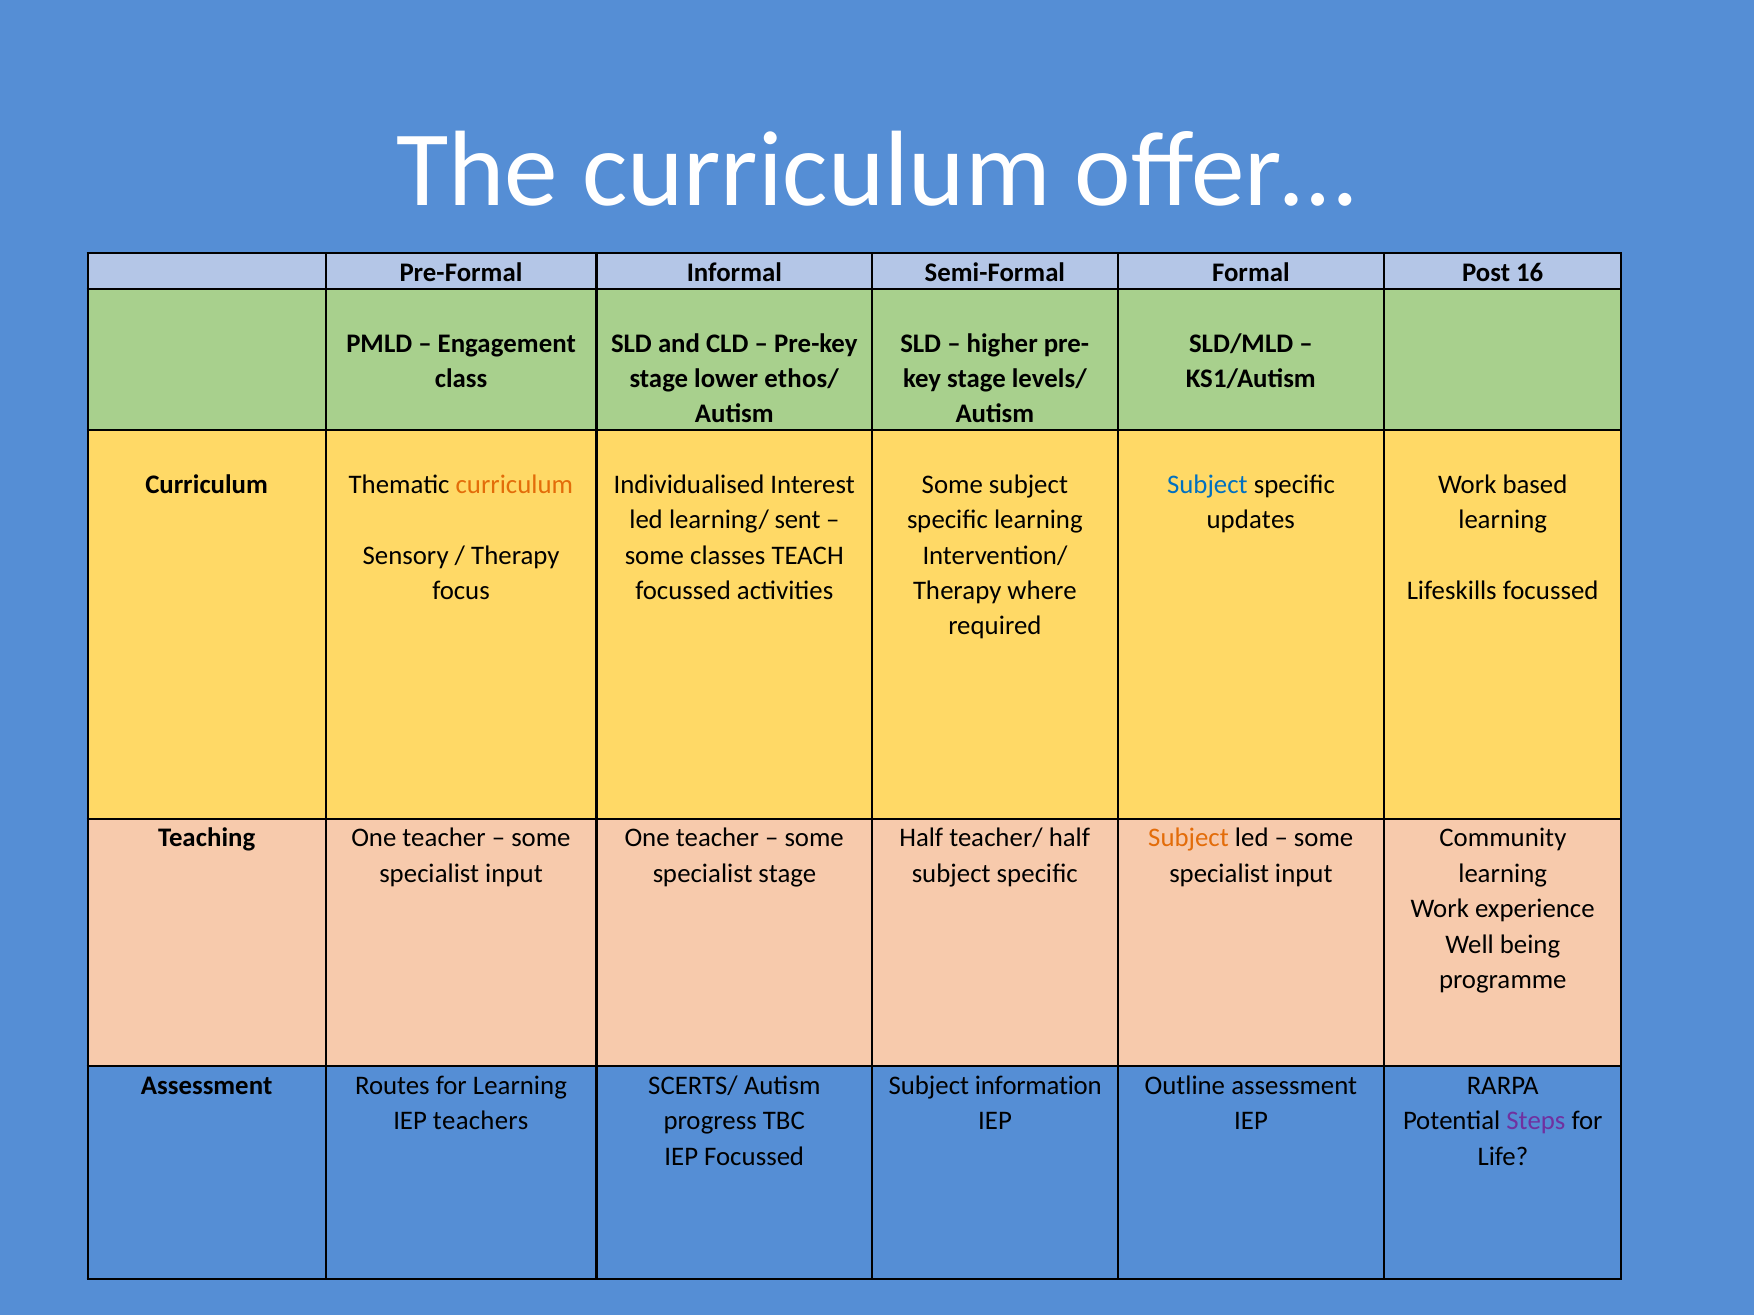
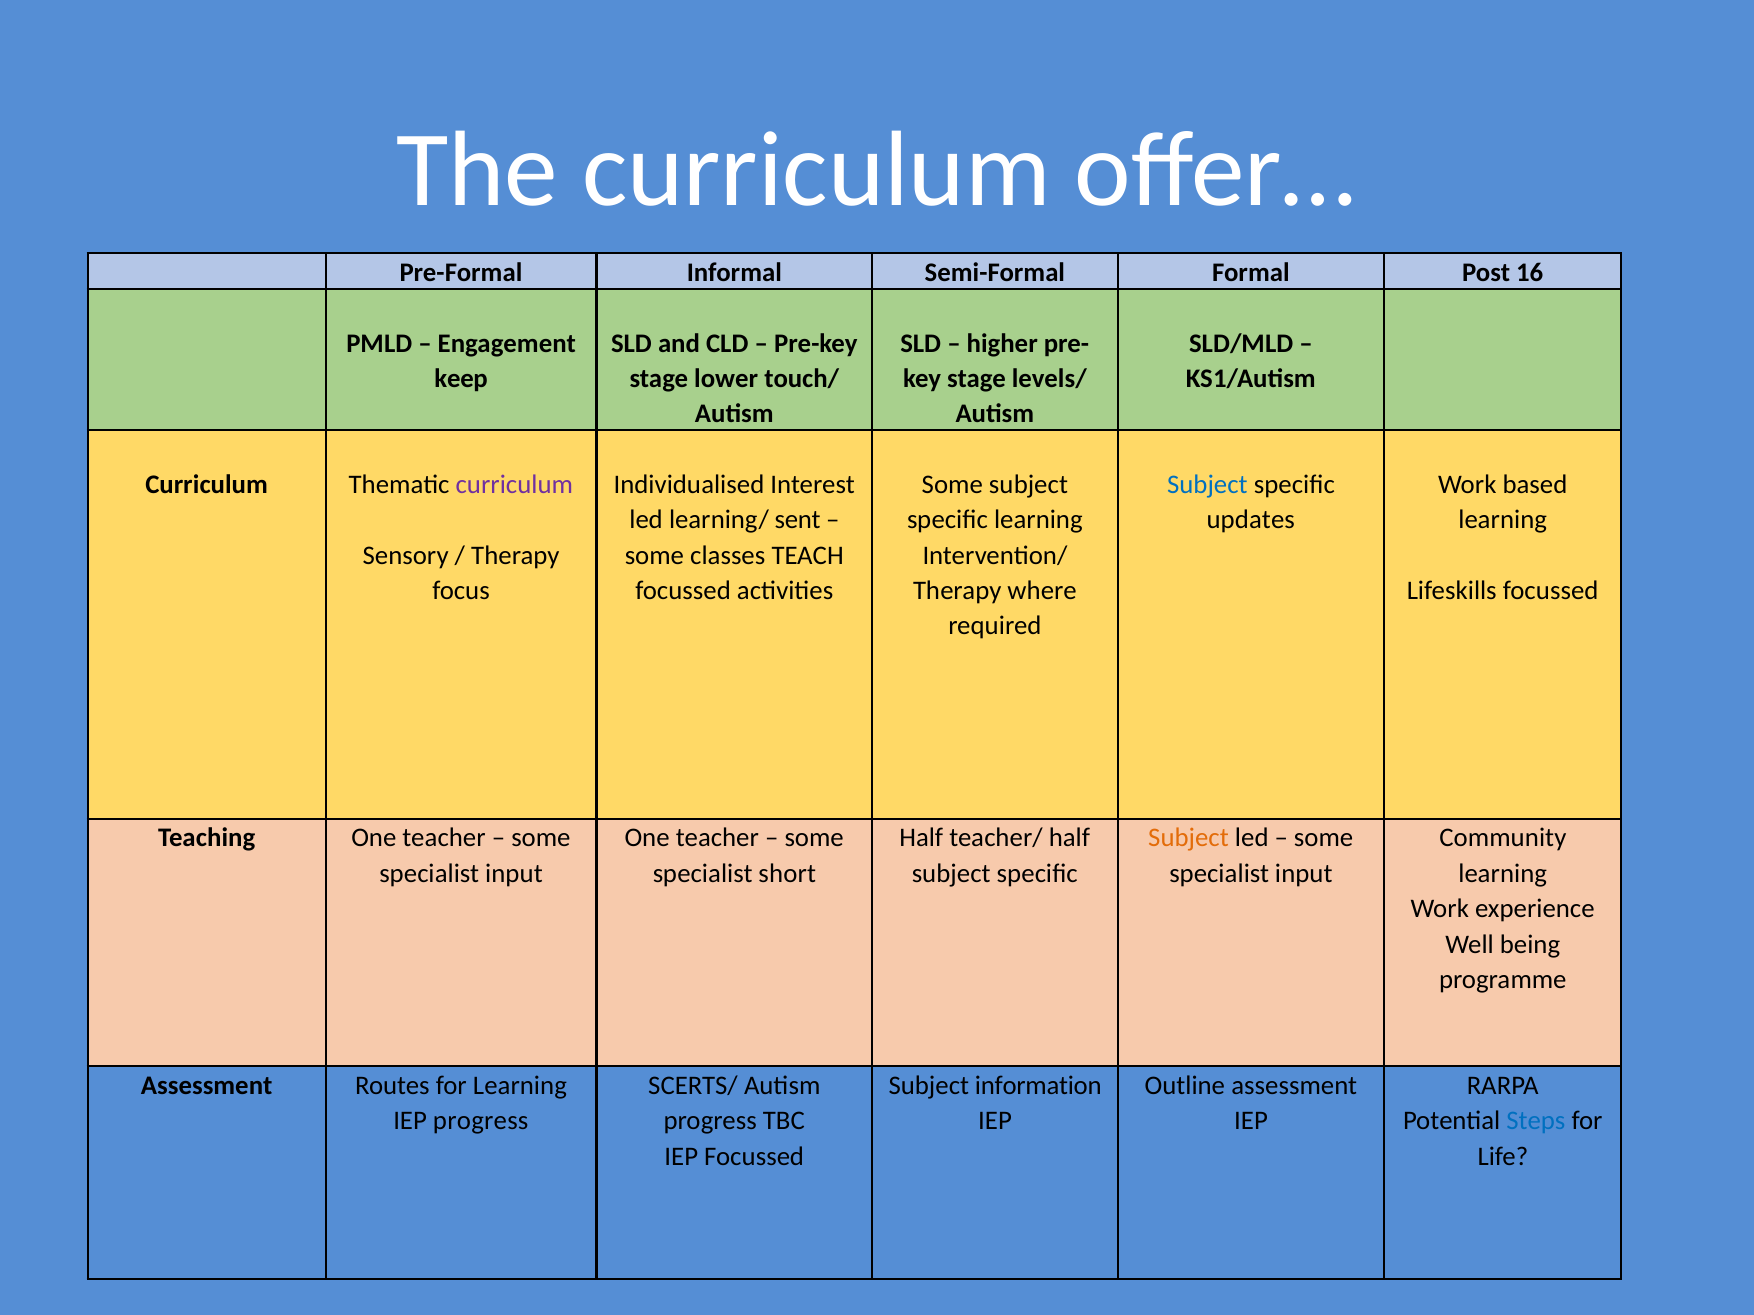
class: class -> keep
ethos/: ethos/ -> touch/
curriculum at (514, 485) colour: orange -> purple
specialist stage: stage -> short
IEP teachers: teachers -> progress
Steps colour: purple -> blue
